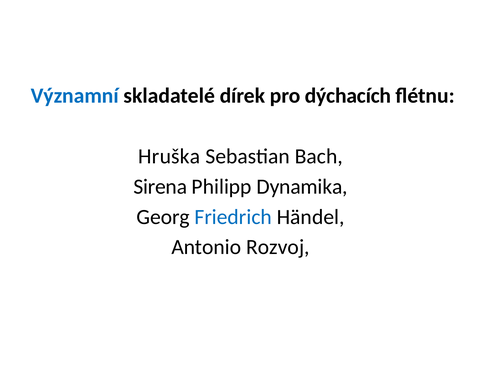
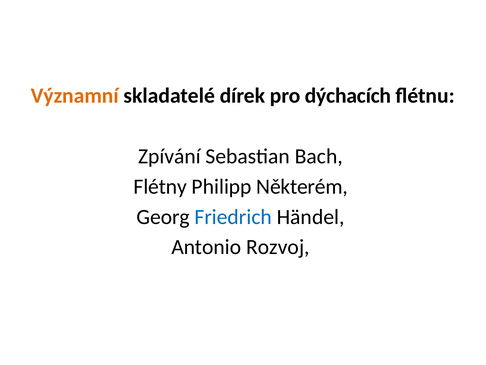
Významní colour: blue -> orange
Hruška: Hruška -> Zpívání
Sirena: Sirena -> Flétny
Dynamika: Dynamika -> Některém
